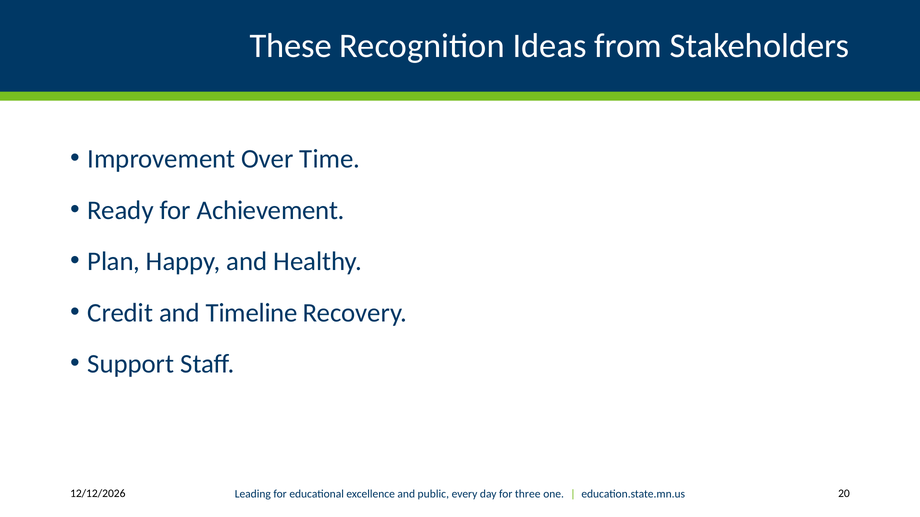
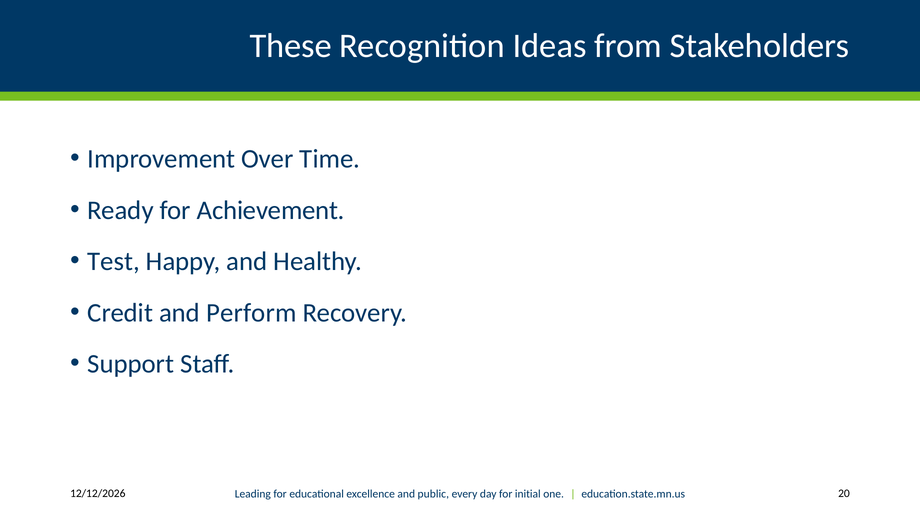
Plan: Plan -> Test
Timeline: Timeline -> Perform
three: three -> initial
